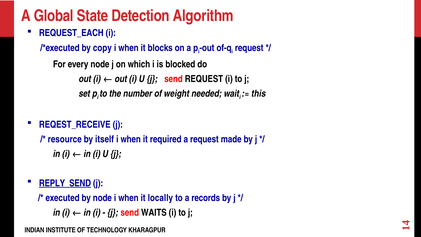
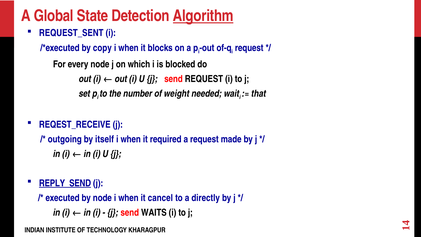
Algorithm underline: none -> present
REQUEST_EACH: REQUEST_EACH -> REQUEST_SENT
this: this -> that
resource: resource -> outgoing
locally: locally -> cancel
records: records -> directly
